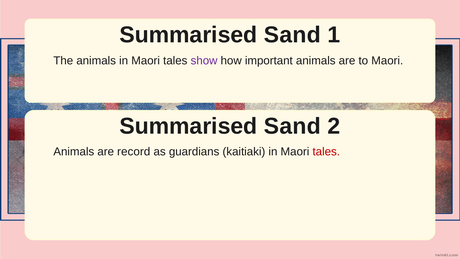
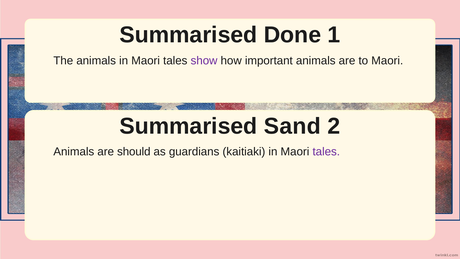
Sand at (292, 35): Sand -> Done
record: record -> should
tales at (326, 152) colour: red -> purple
